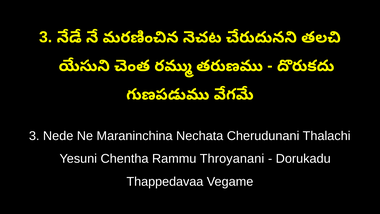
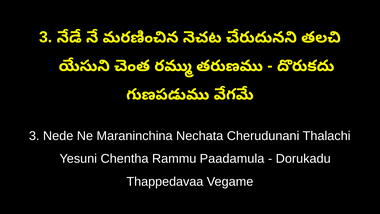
Throyanani: Throyanani -> Paadamula
